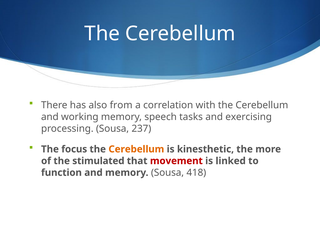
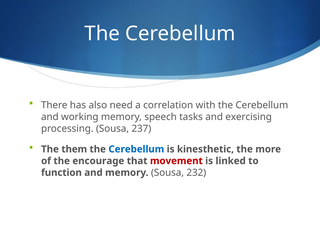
from: from -> need
focus: focus -> them
Cerebellum at (136, 149) colour: orange -> blue
stimulated: stimulated -> encourage
418: 418 -> 232
